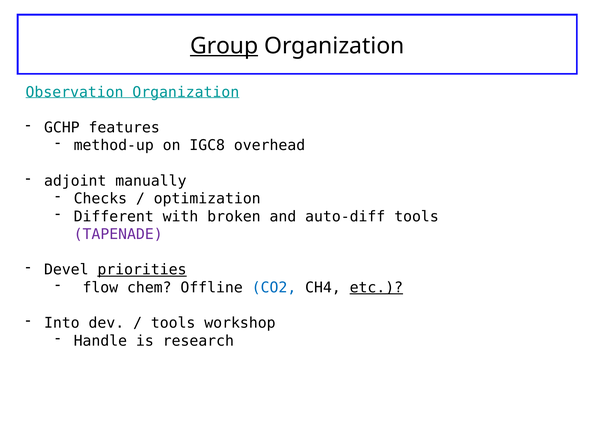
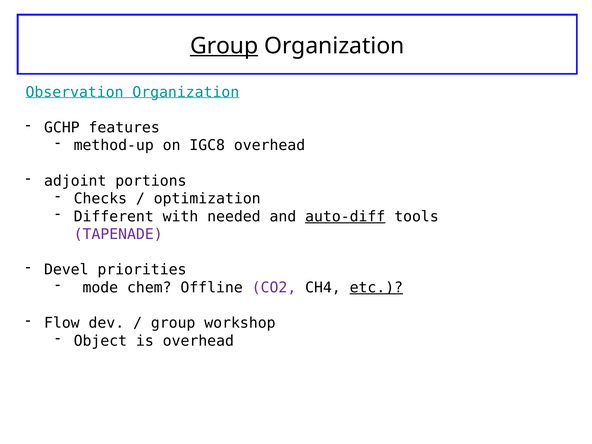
manually: manually -> portions
broken: broken -> needed
auto-diff underline: none -> present
priorities underline: present -> none
flow: flow -> mode
CO2 colour: blue -> purple
Into: Into -> Flow
tools at (173, 323): tools -> group
Handle: Handle -> Object
is research: research -> overhead
